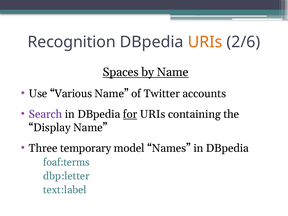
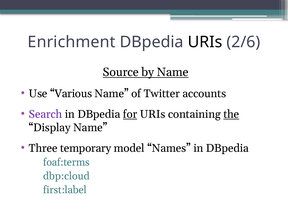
Recognition: Recognition -> Enrichment
URIs at (205, 42) colour: orange -> black
Spaces: Spaces -> Source
the underline: none -> present
dbp:letter: dbp:letter -> dbp:cloud
text:label: text:label -> first:label
